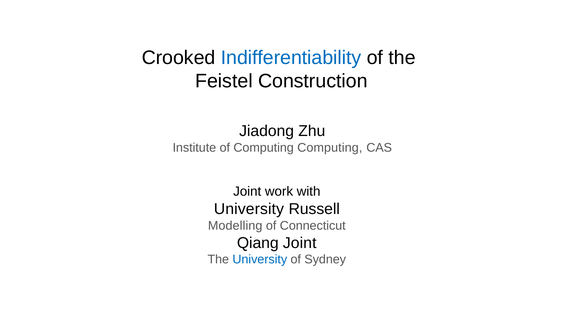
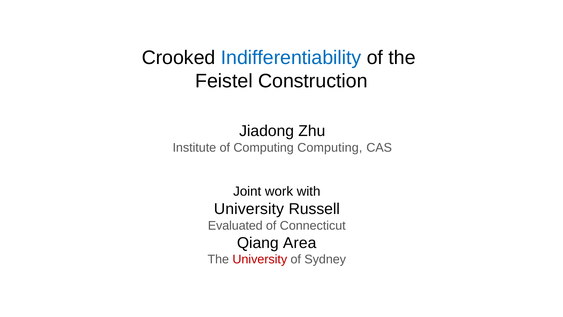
Modelling: Modelling -> Evaluated
Qiang Joint: Joint -> Area
University at (260, 259) colour: blue -> red
